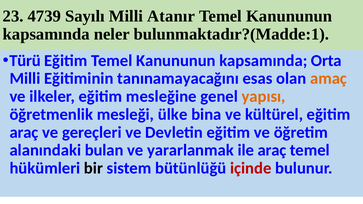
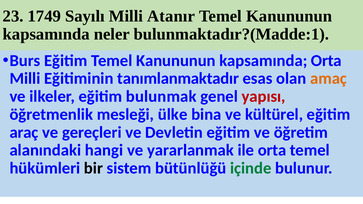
4739: 4739 -> 1749
Türü: Türü -> Burs
tanınamayacağını: tanınamayacağını -> tanımlanmaktadır
mesleğine: mesleğine -> bulunmak
yapısı colour: orange -> red
bulan: bulan -> hangi
ile araç: araç -> orta
içinde colour: red -> green
